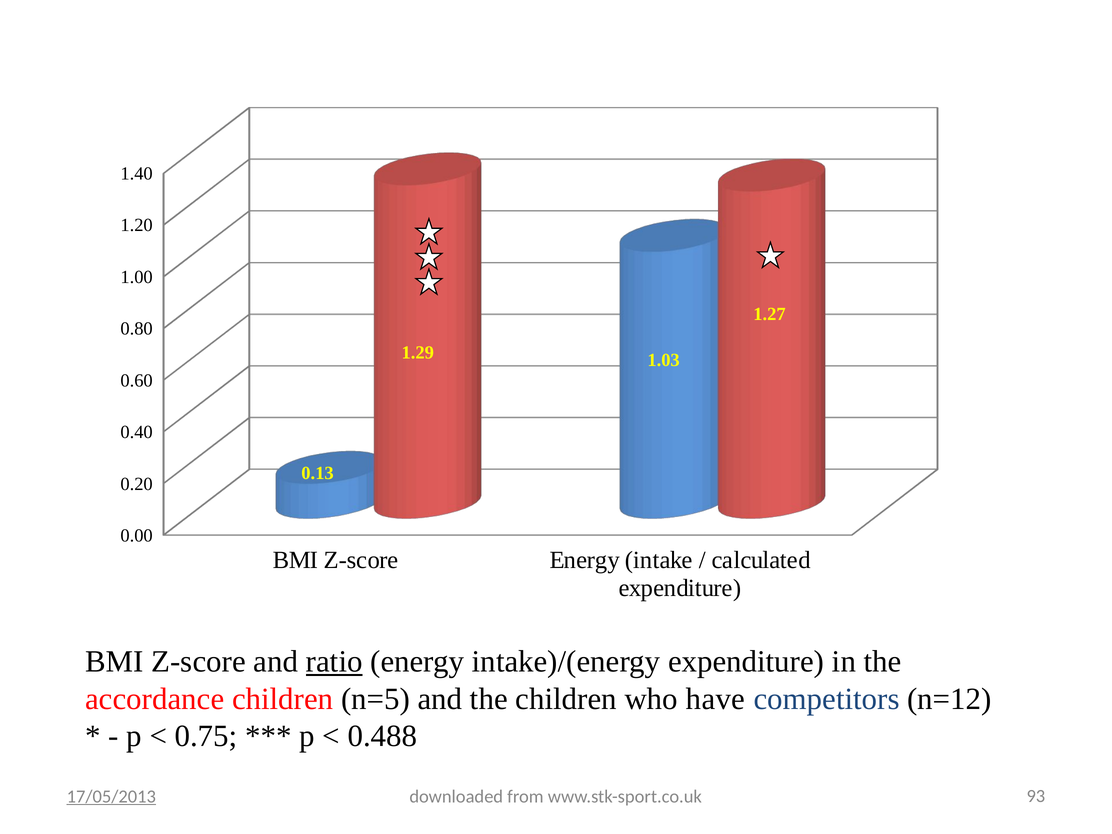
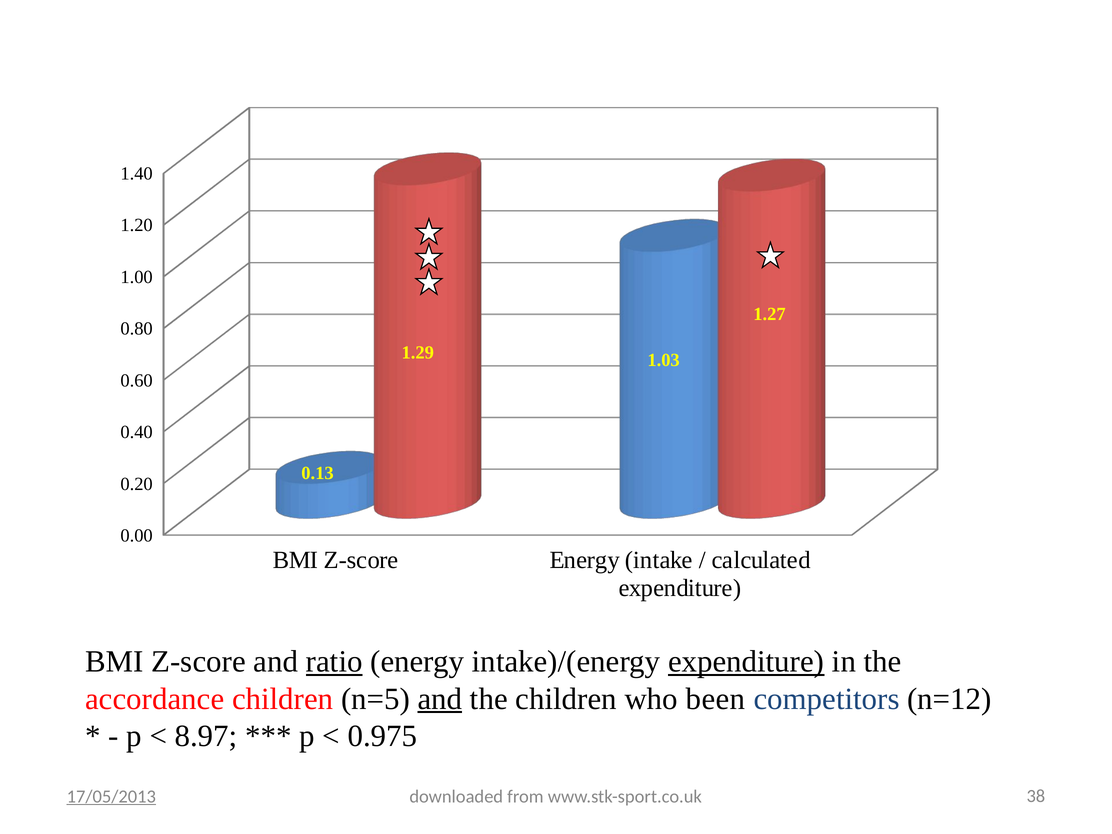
expenditure at (746, 662) underline: none -> present
and at (440, 699) underline: none -> present
have: have -> been
0.75: 0.75 -> 8.97
0.488: 0.488 -> 0.975
93: 93 -> 38
